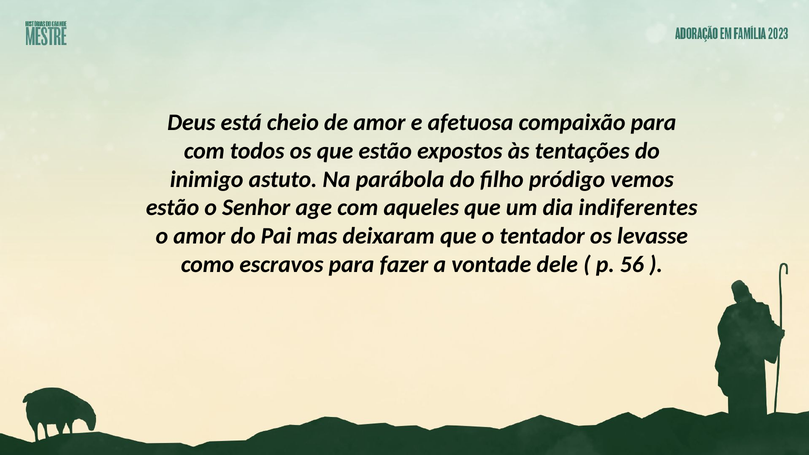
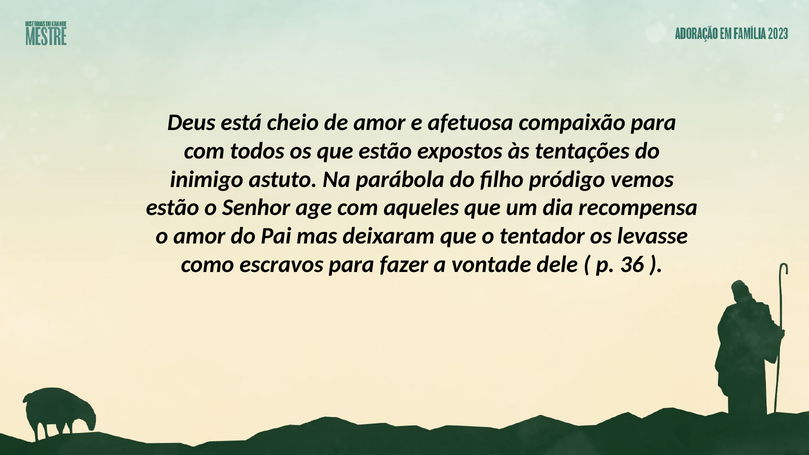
indiferentes: indiferentes -> recompensa
56: 56 -> 36
